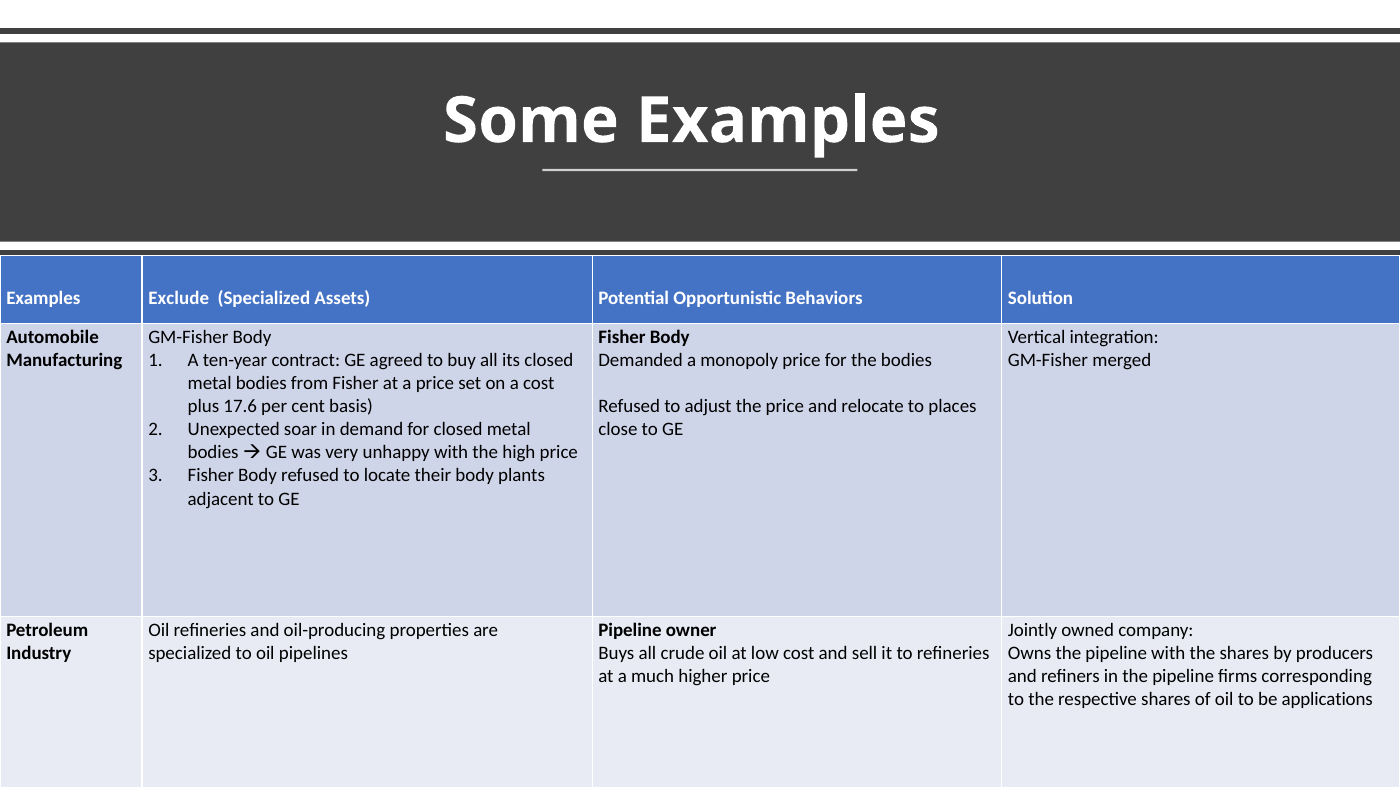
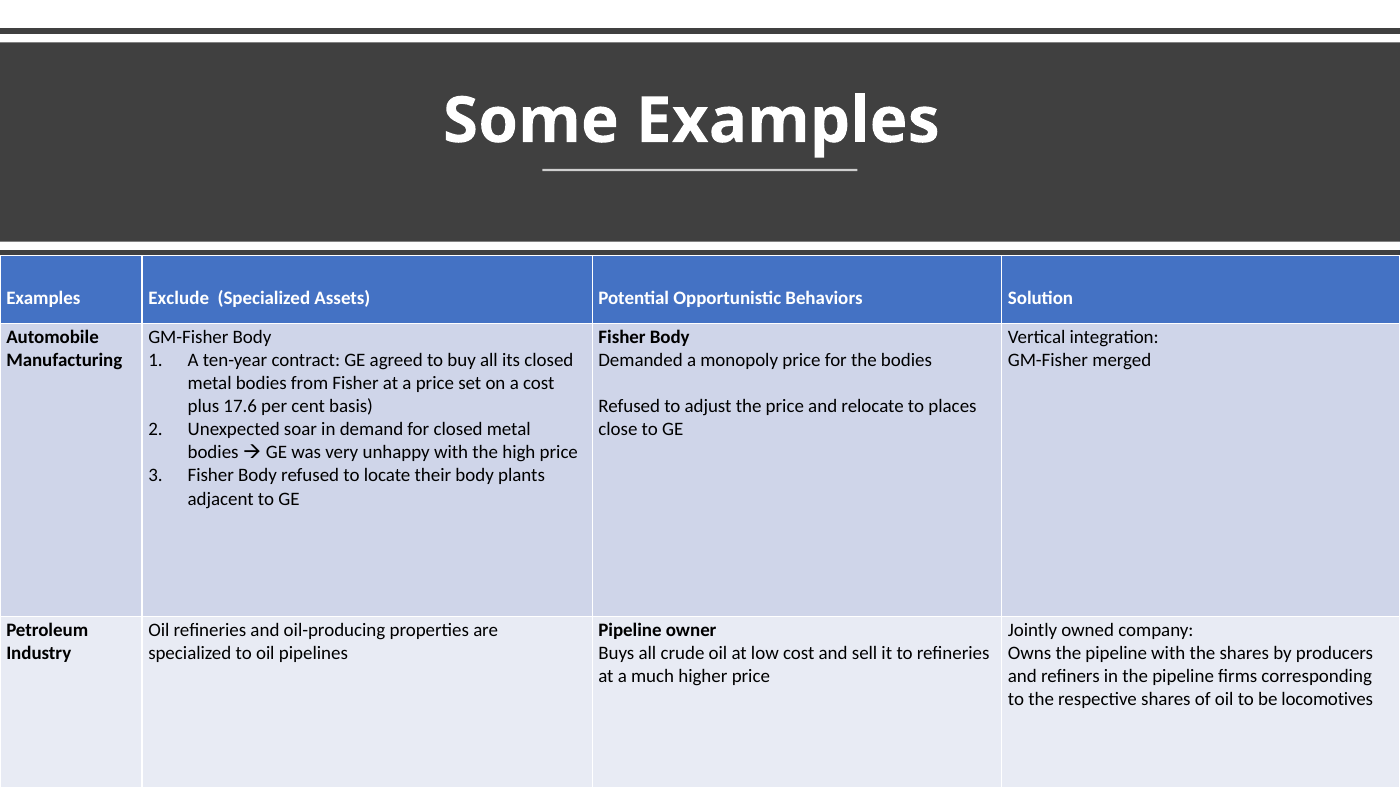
applications: applications -> locomotives
